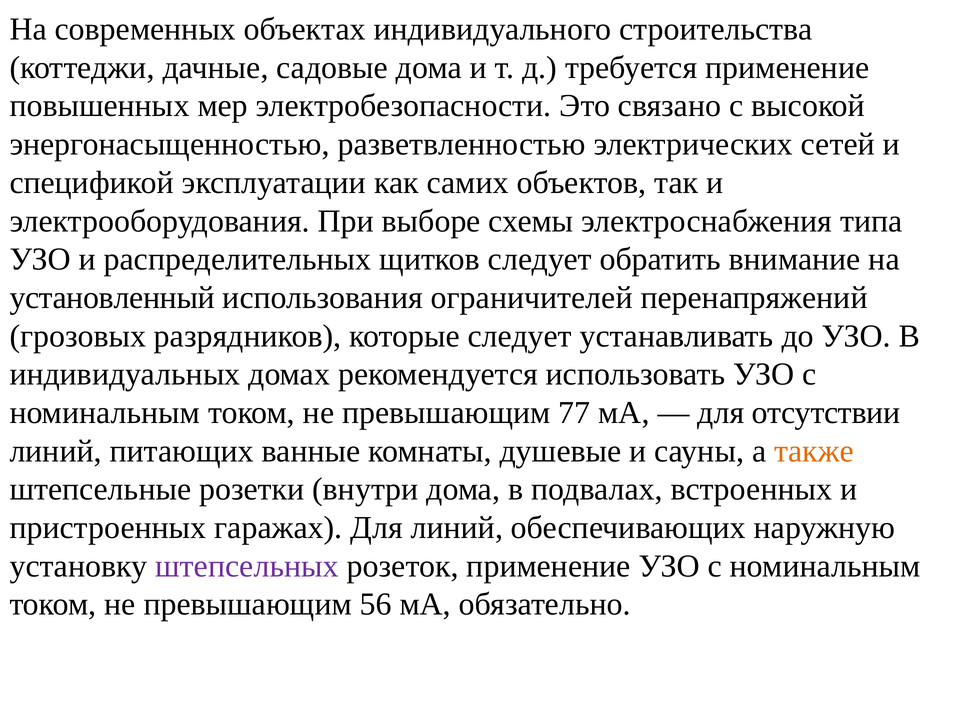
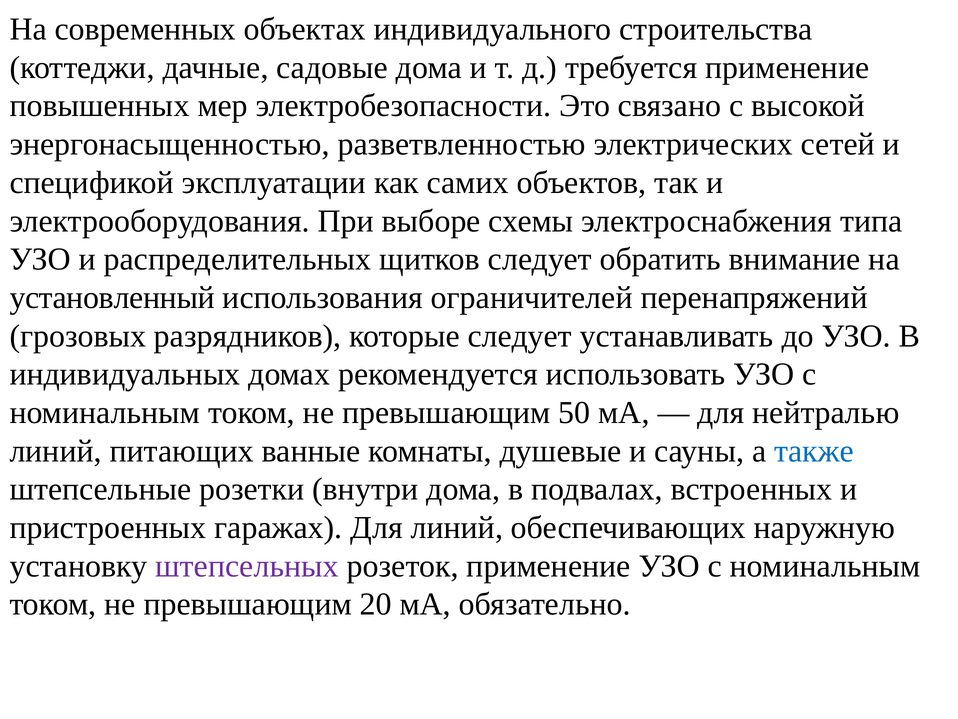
77: 77 -> 50
отсутствии: отсутствии -> нейтралью
также colour: orange -> blue
56: 56 -> 20
